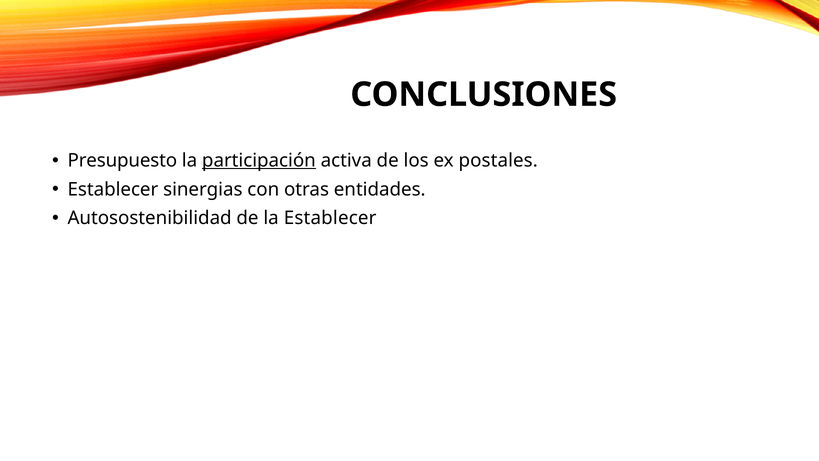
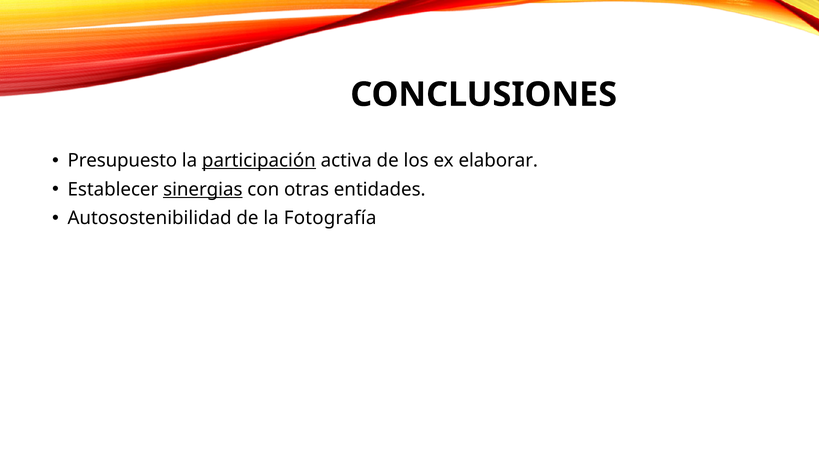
postales: postales -> elaborar
sinergias underline: none -> present
la Establecer: Establecer -> Fotografía
